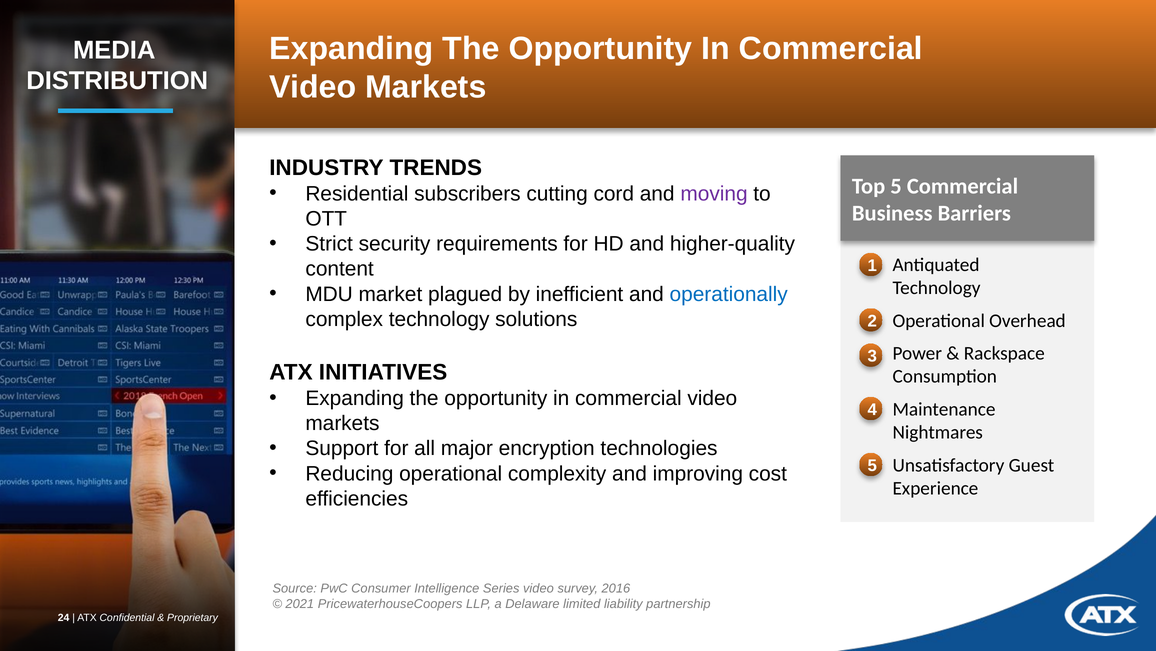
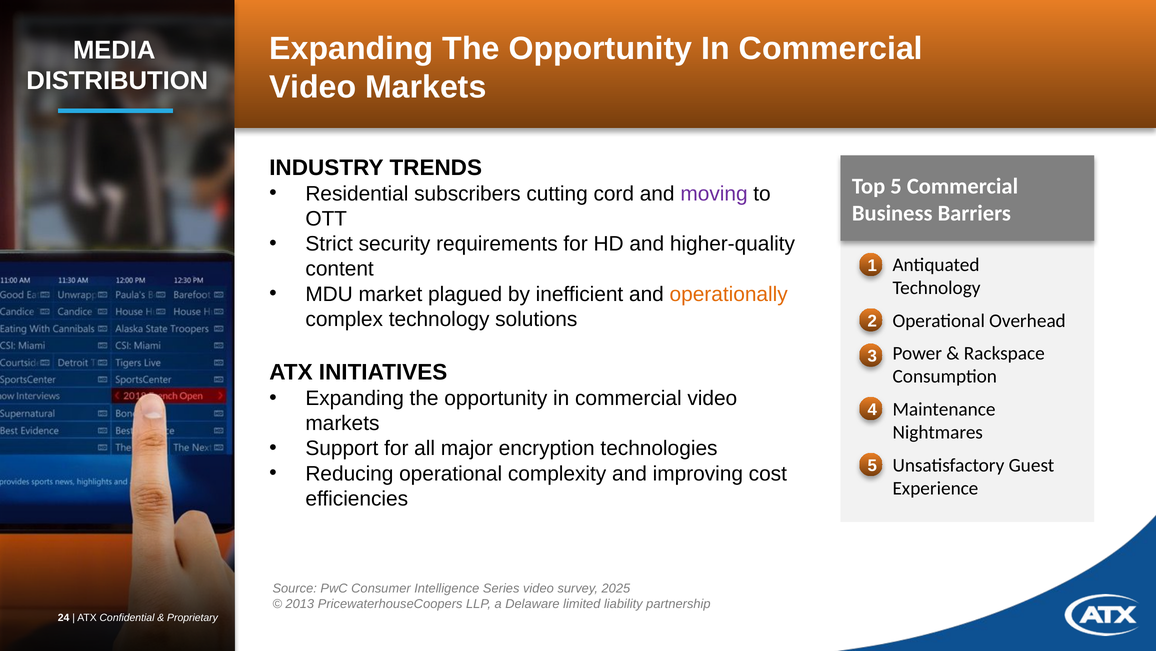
operationally colour: blue -> orange
2016: 2016 -> 2025
2021: 2021 -> 2013
